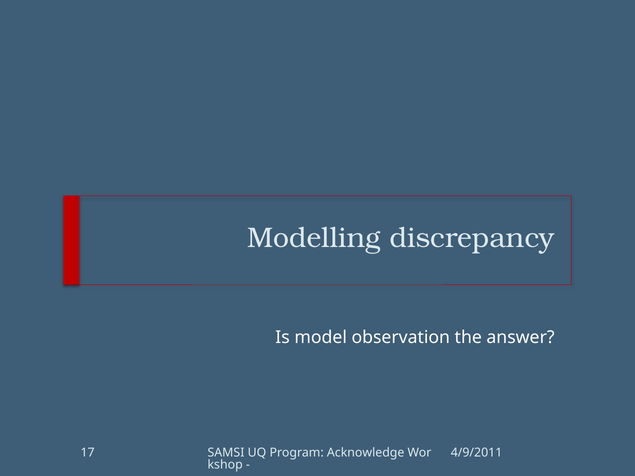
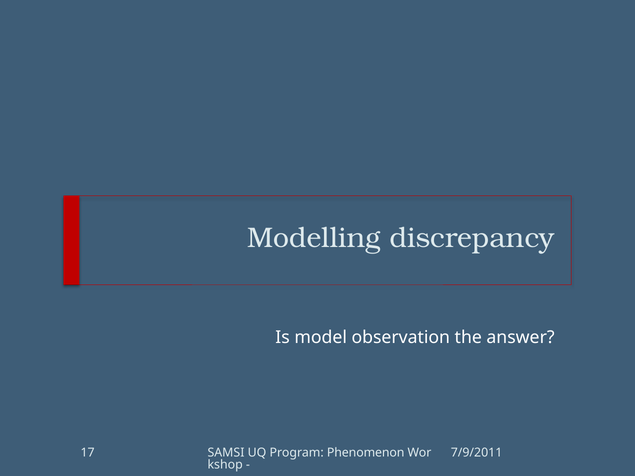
Acknowledge: Acknowledge -> Phenomenon
4/9/2011: 4/9/2011 -> 7/9/2011
